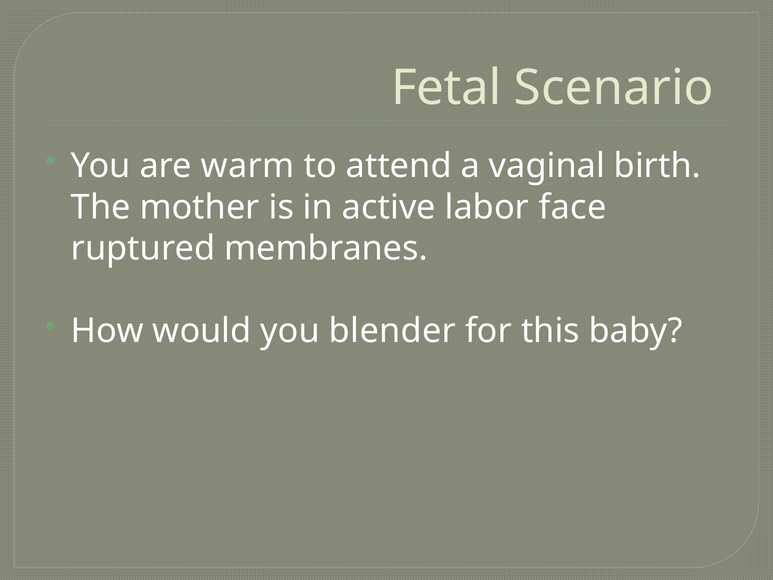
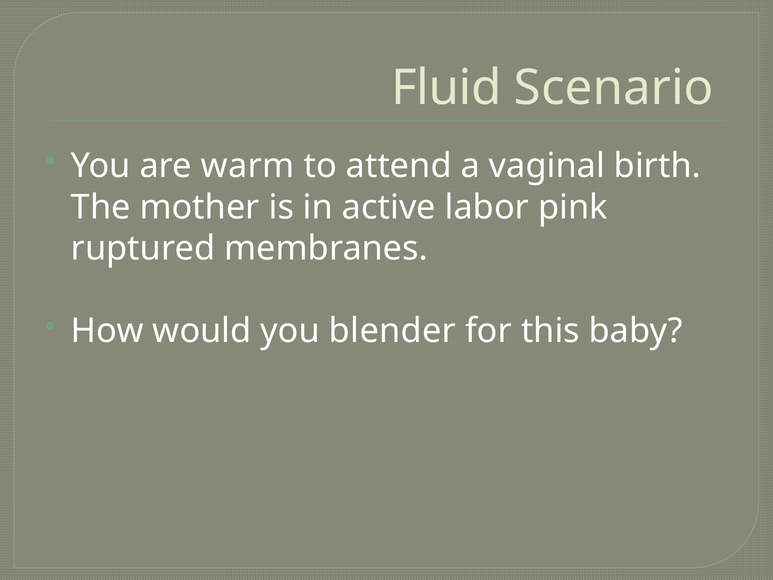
Fetal: Fetal -> Fluid
face: face -> pink
